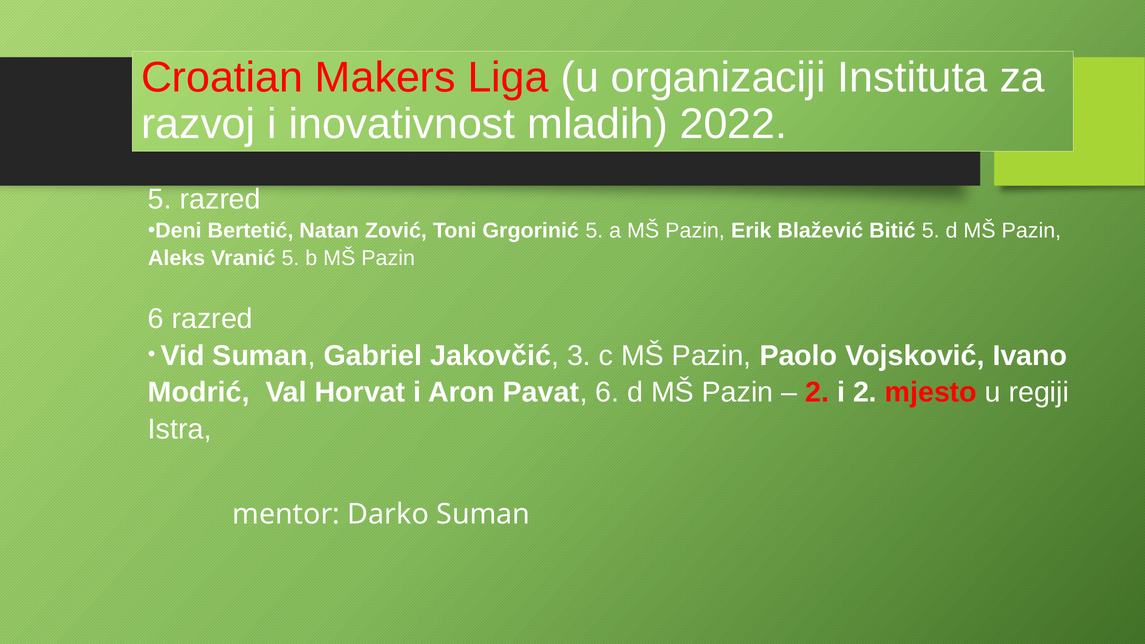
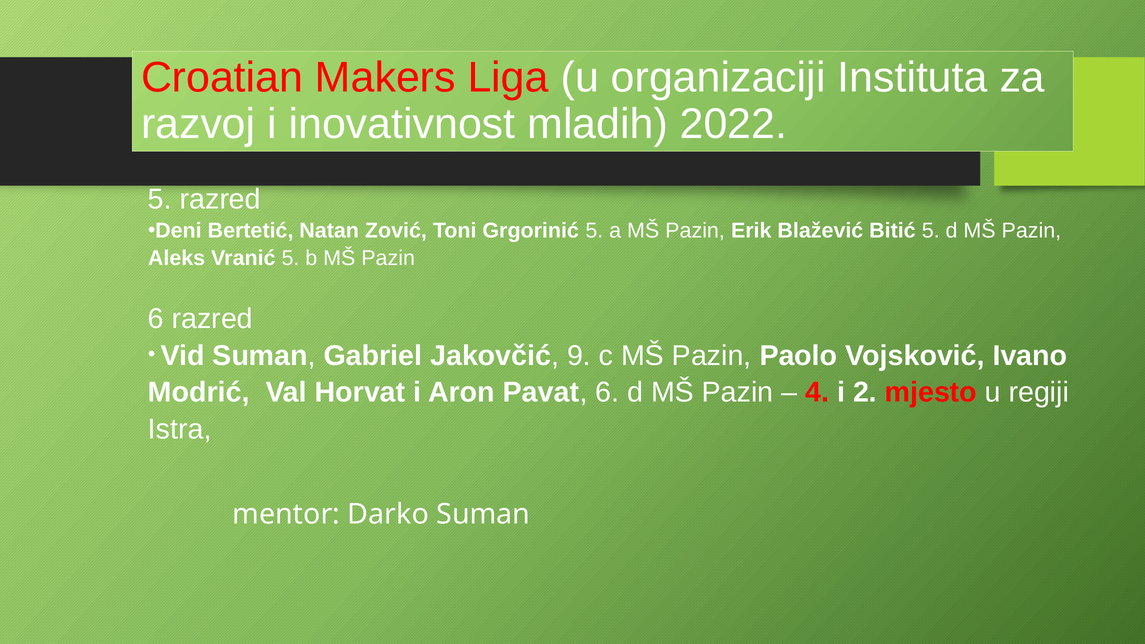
3: 3 -> 9
2 at (817, 392): 2 -> 4
